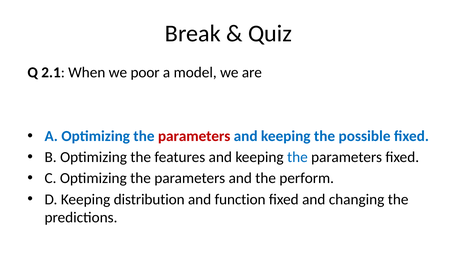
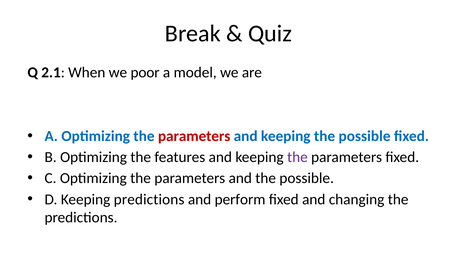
the at (297, 157) colour: blue -> purple
and the perform: perform -> possible
Keeping distribution: distribution -> predictions
function: function -> perform
